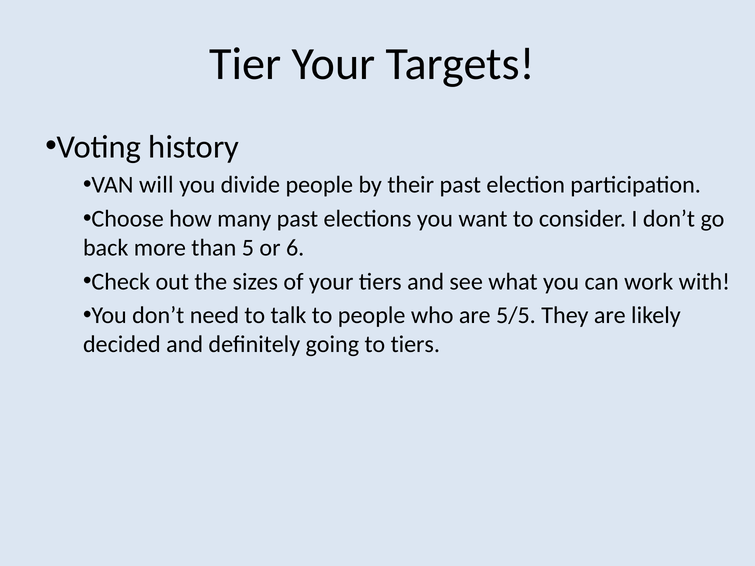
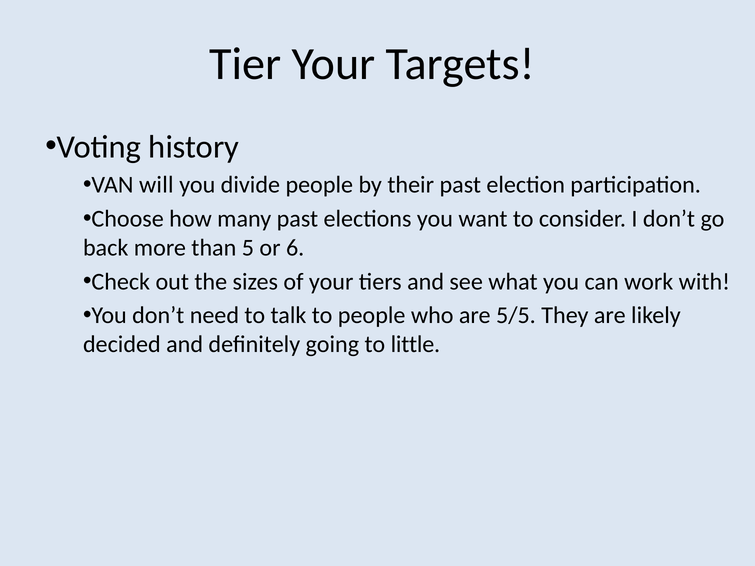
to tiers: tiers -> little
